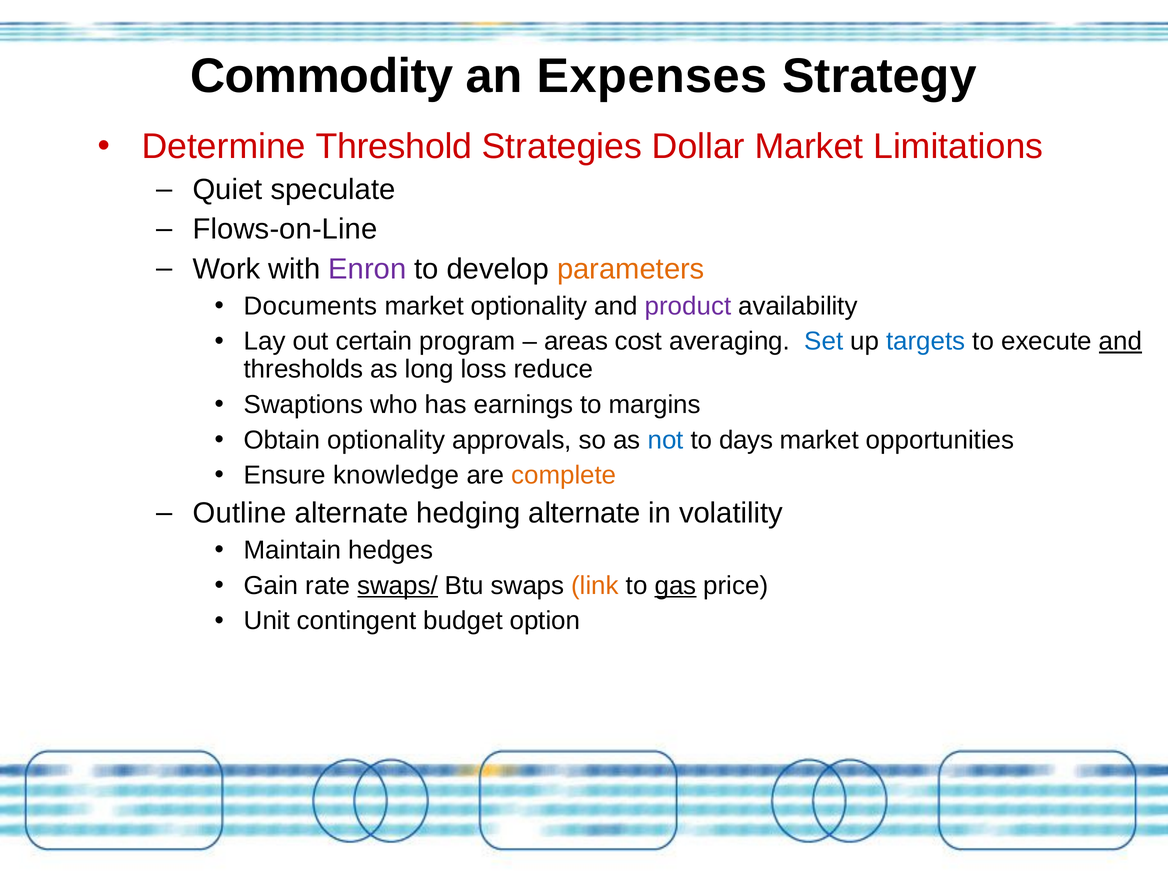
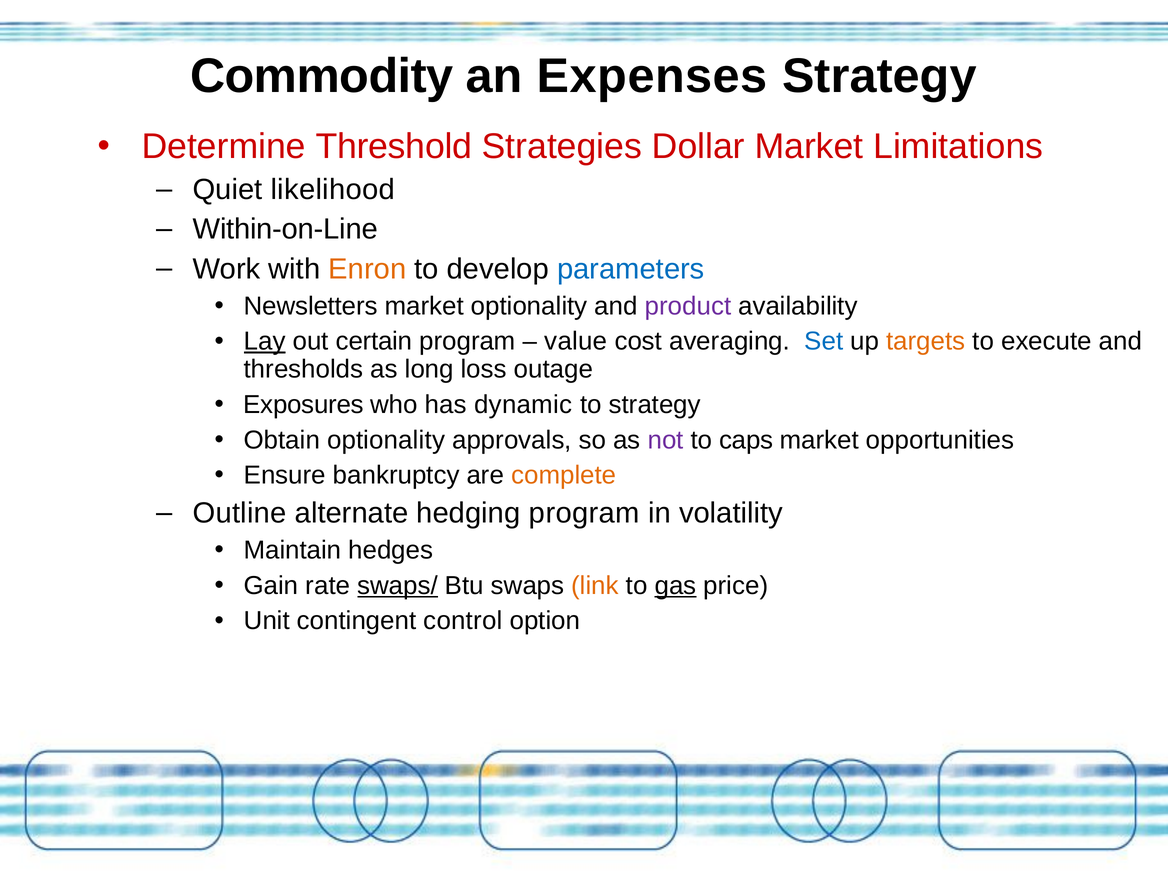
speculate: speculate -> likelihood
Flows-on-Line: Flows-on-Line -> Within-on-Line
Enron colour: purple -> orange
parameters colour: orange -> blue
Documents: Documents -> Newsletters
Lay underline: none -> present
areas: areas -> value
targets colour: blue -> orange
and at (1121, 341) underline: present -> none
reduce: reduce -> outage
Swaptions: Swaptions -> Exposures
earnings: earnings -> dynamic
to margins: margins -> strategy
not colour: blue -> purple
days: days -> caps
knowledge: knowledge -> bankruptcy
hedging alternate: alternate -> program
budget: budget -> control
